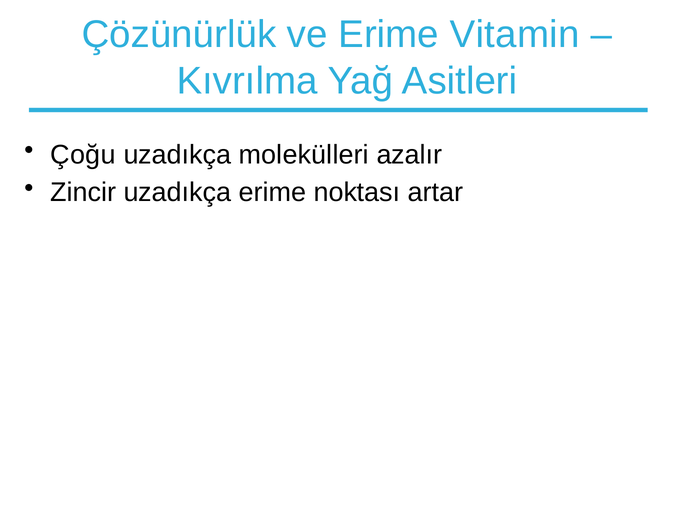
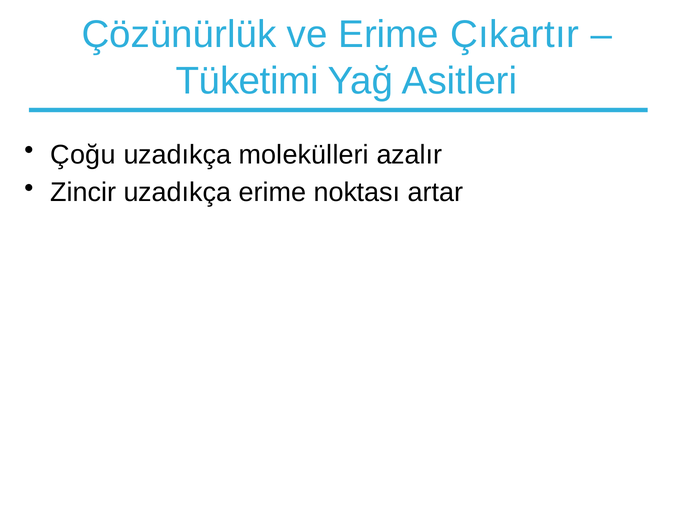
Vitamin: Vitamin -> Çıkartır
Kıvrılma: Kıvrılma -> Tüketimi
